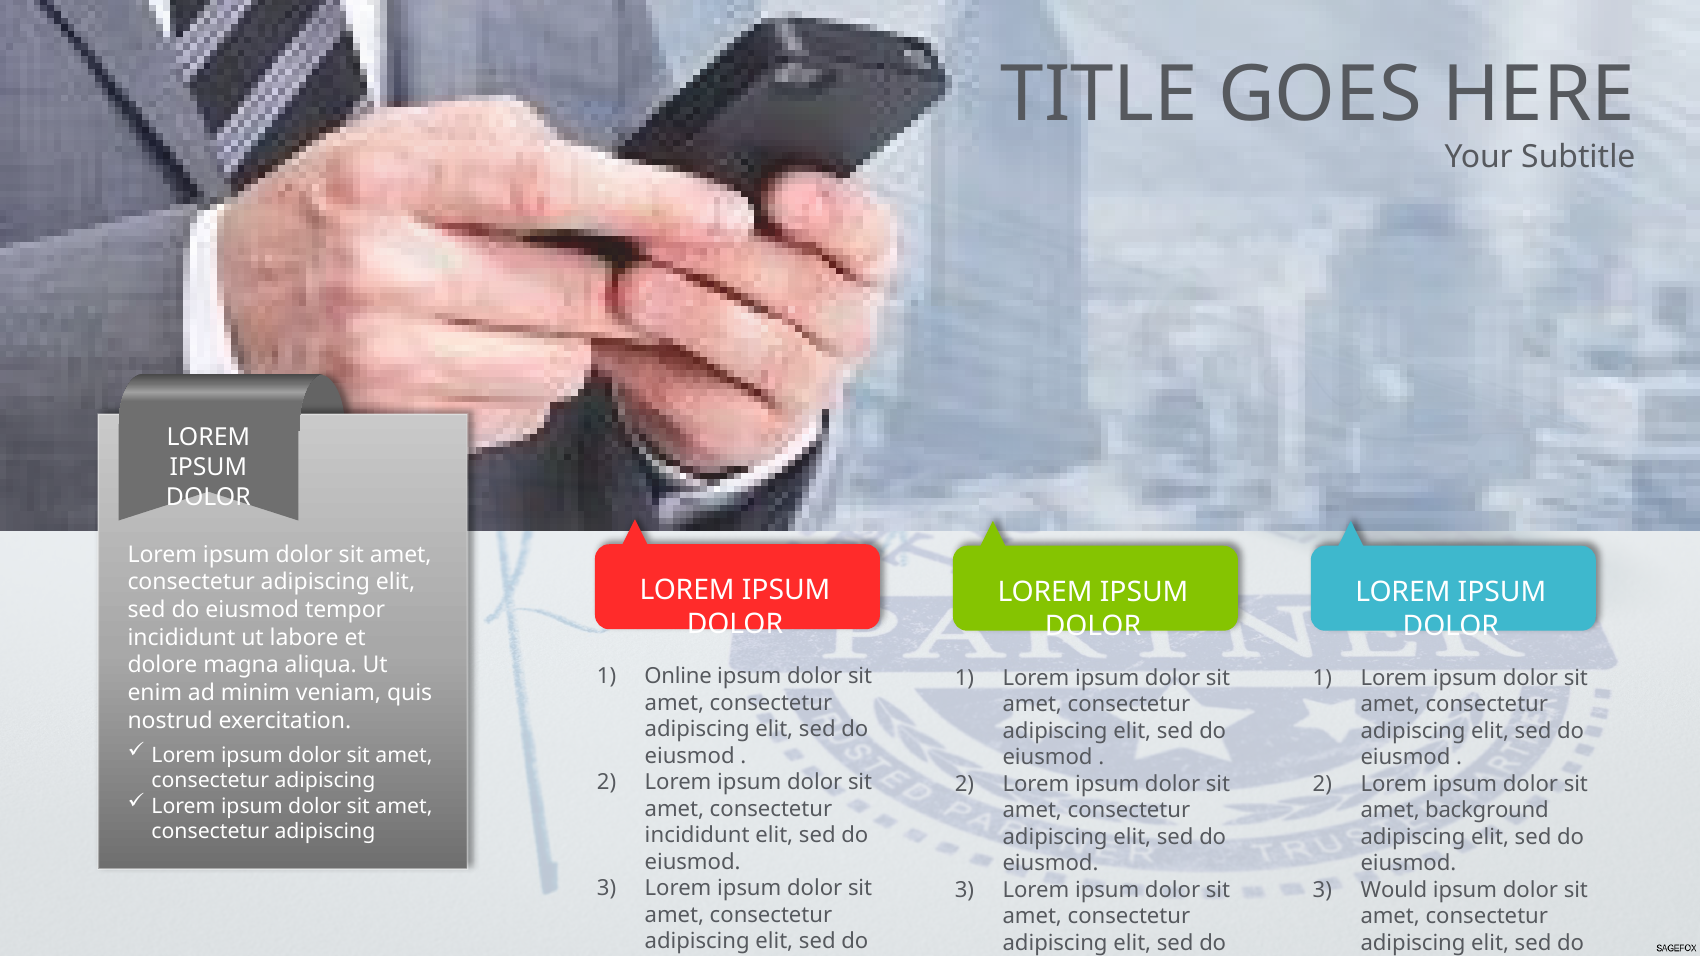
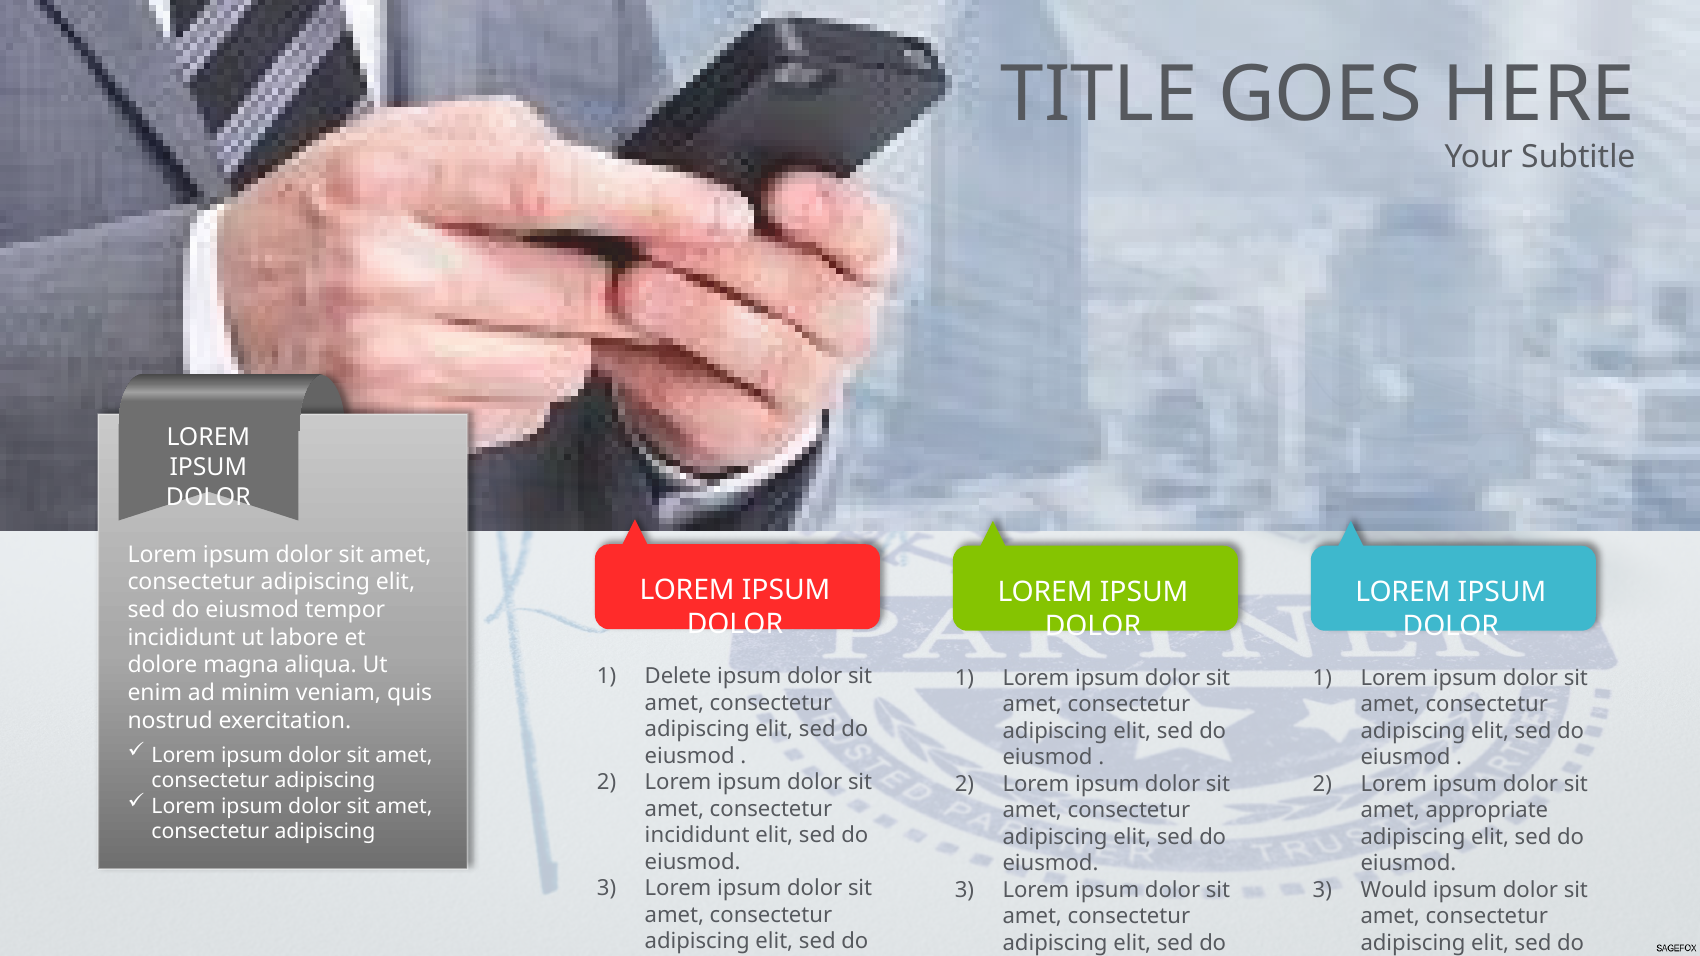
Online: Online -> Delete
background: background -> appropriate
